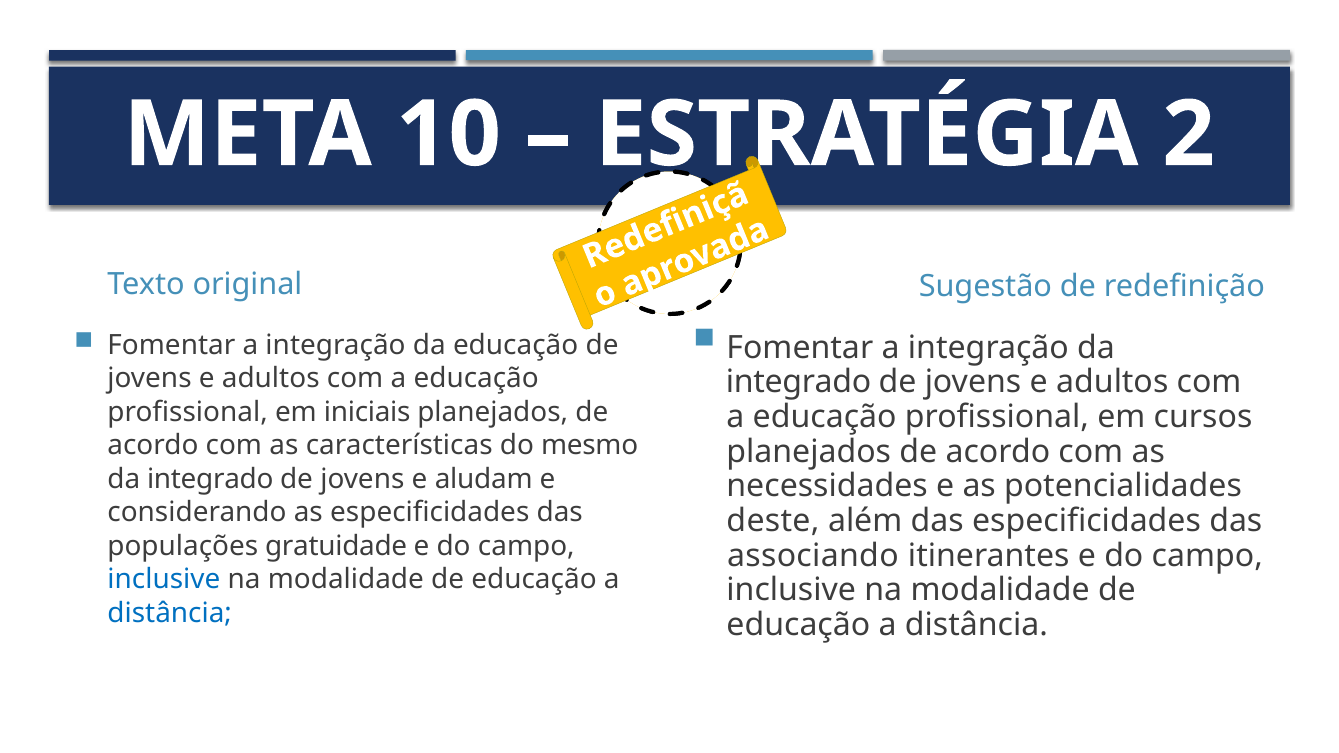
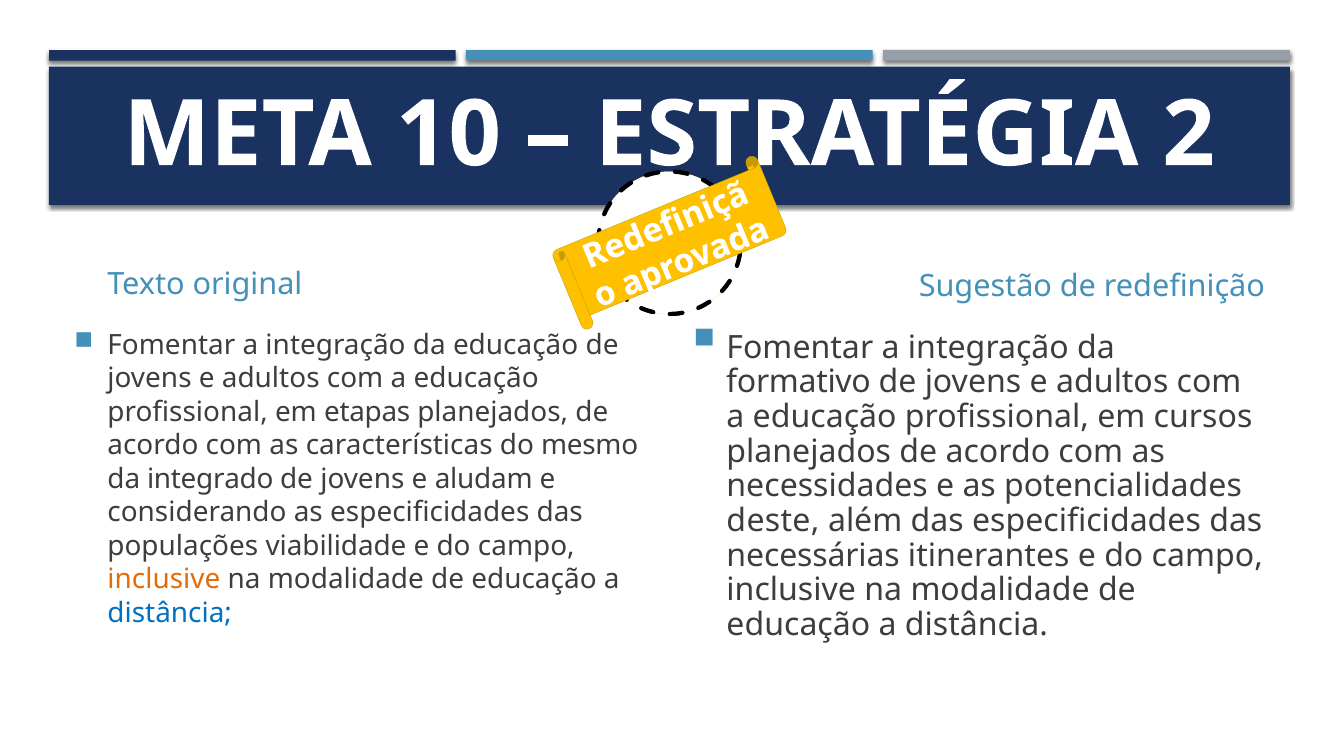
integrado at (799, 382): integrado -> formativo
iniciais: iniciais -> etapas
gratuidade: gratuidade -> viabilidade
associando: associando -> necessárias
inclusive at (164, 579) colour: blue -> orange
